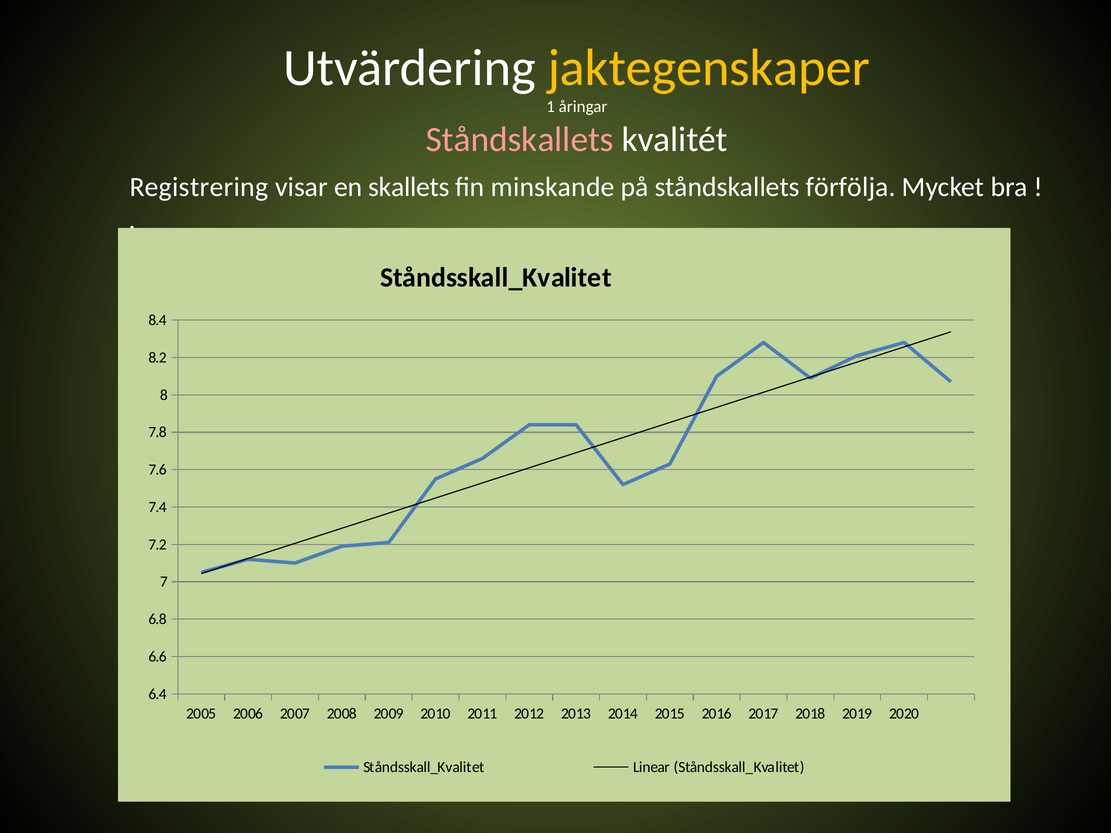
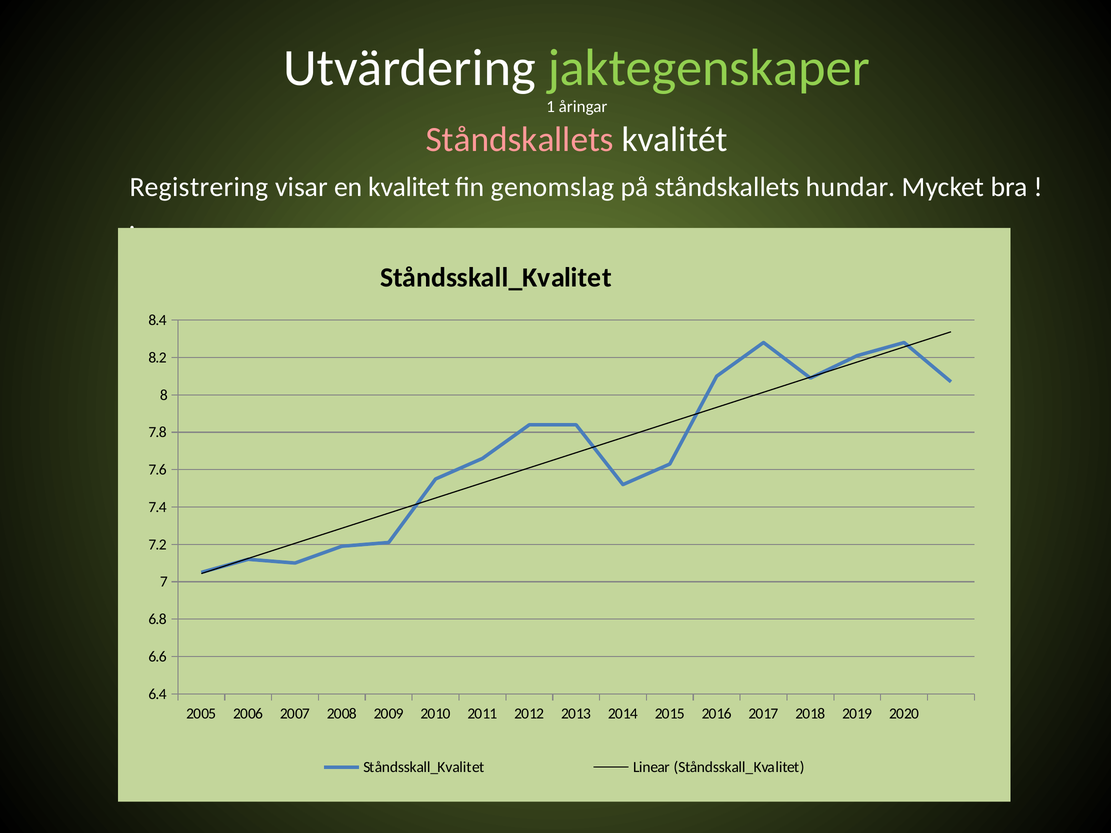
jaktegenskaper colour: yellow -> light green
skallets: skallets -> kvalitet
minskande: minskande -> genomslag
förfölja: förfölja -> hundar
